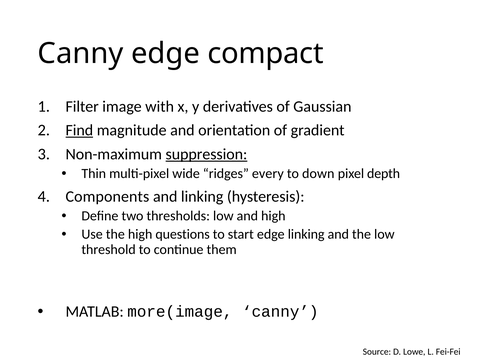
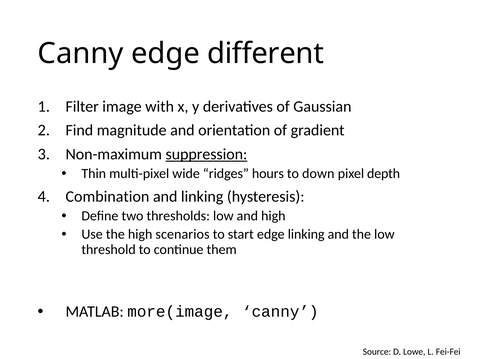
compact: compact -> different
Find underline: present -> none
every: every -> hours
Components: Components -> Combination
questions: questions -> scenarios
